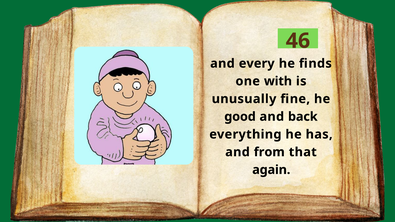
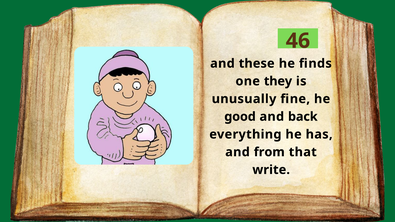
every: every -> these
with: with -> they
again: again -> write
